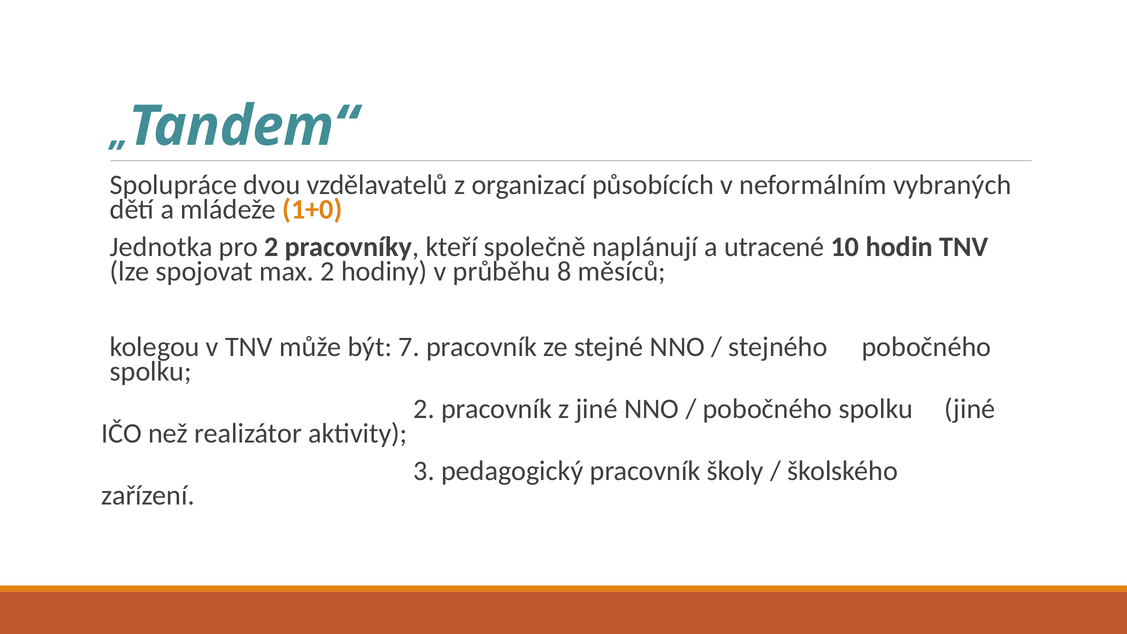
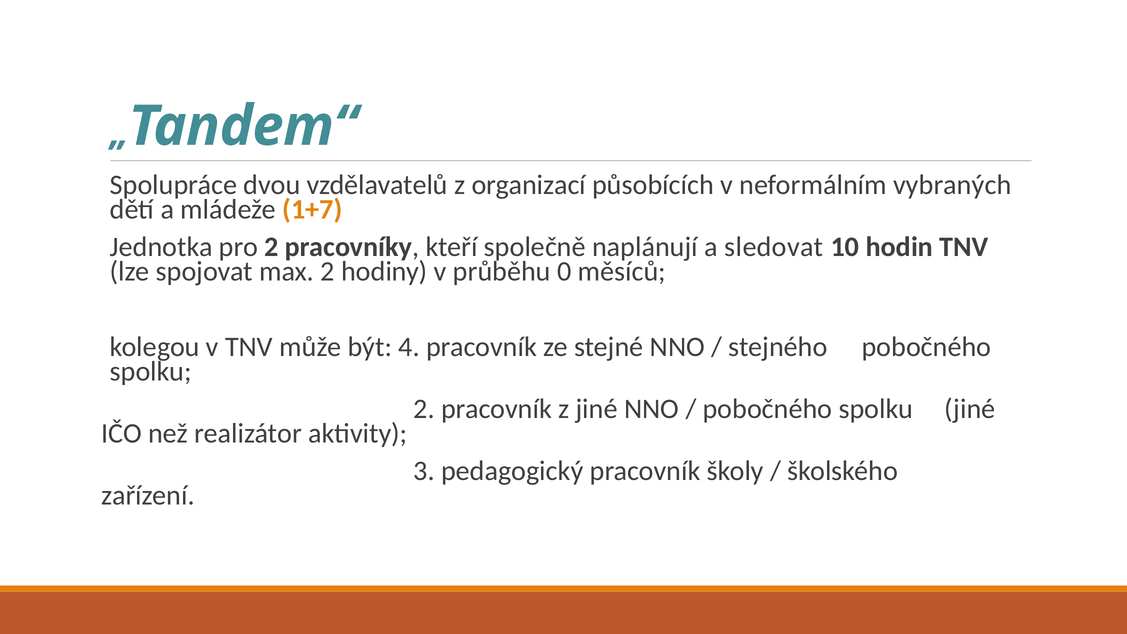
1+0: 1+0 -> 1+7
utracené: utracené -> sledovat
8: 8 -> 0
7: 7 -> 4
